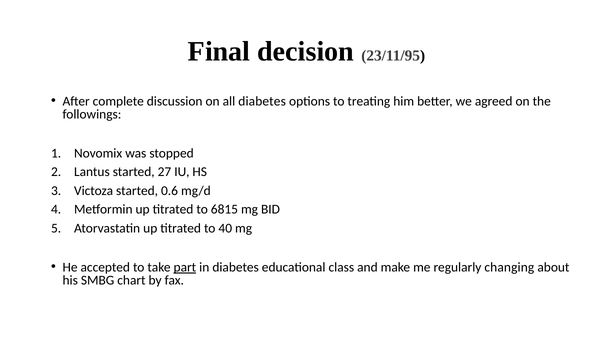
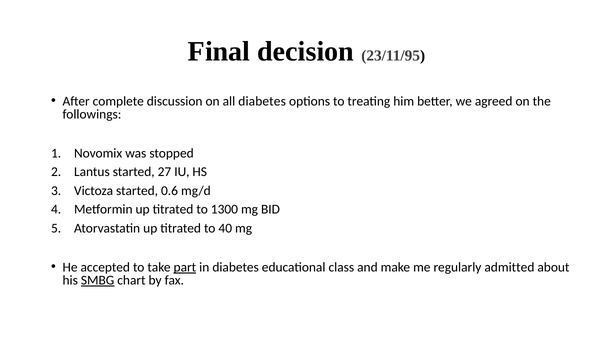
6815: 6815 -> 1300
changing: changing -> admitted
SMBG underline: none -> present
